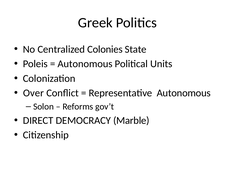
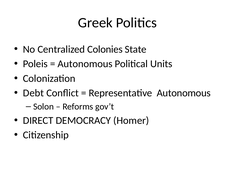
Over: Over -> Debt
Marble: Marble -> Homer
